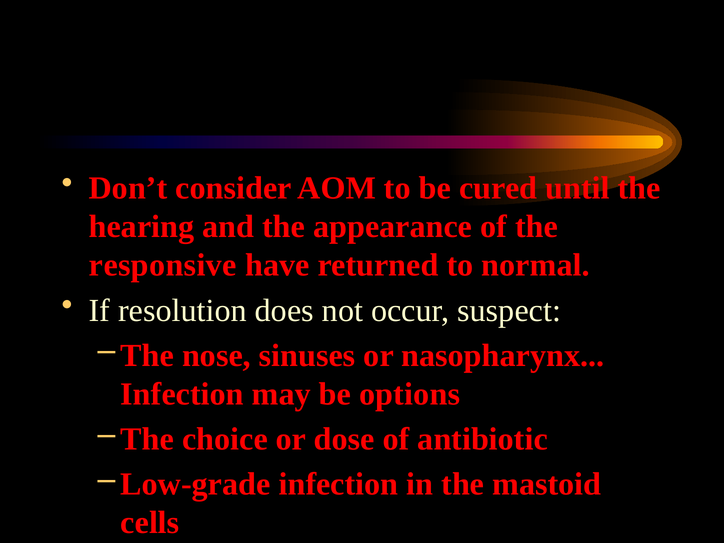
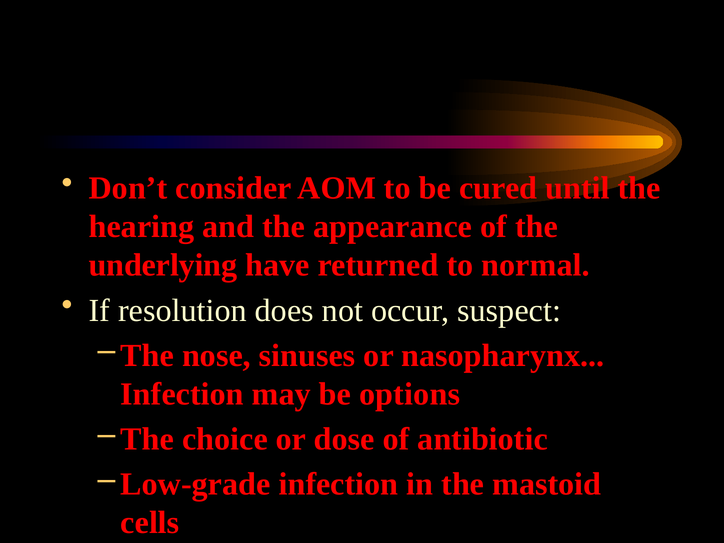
responsive: responsive -> underlying
